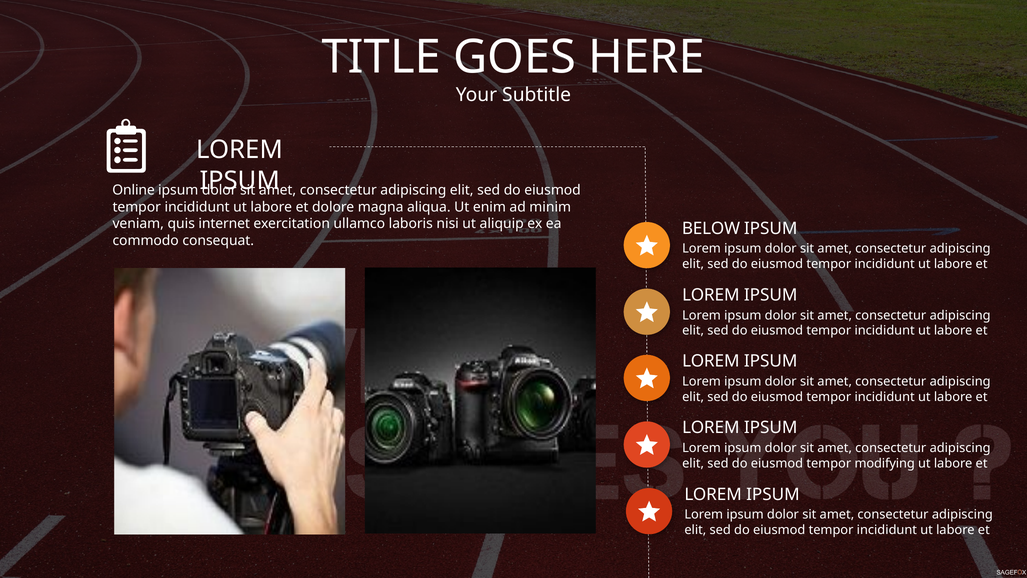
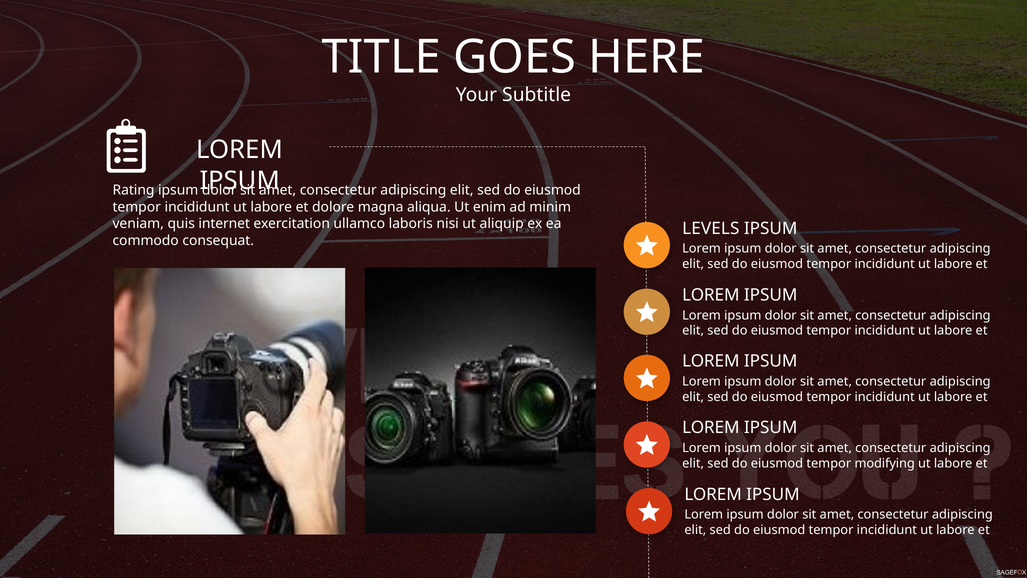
Online: Online -> Rating
BELOW: BELOW -> LEVELS
